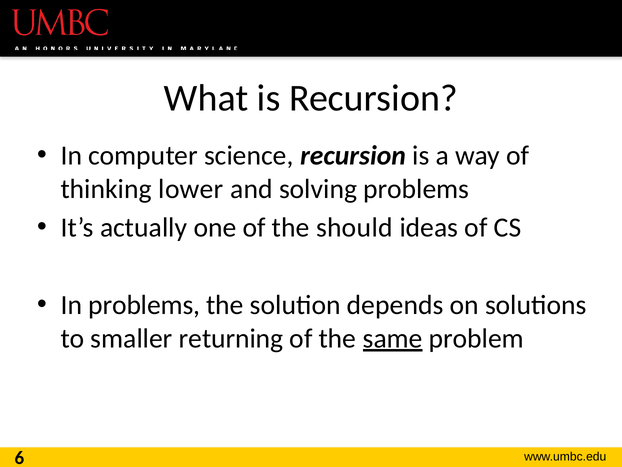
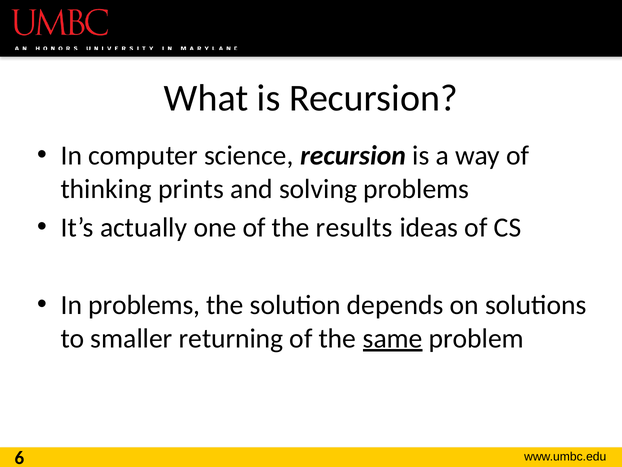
lower: lower -> prints
should: should -> results
